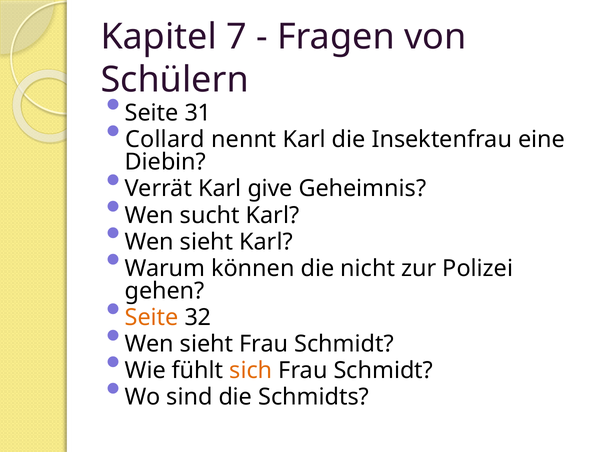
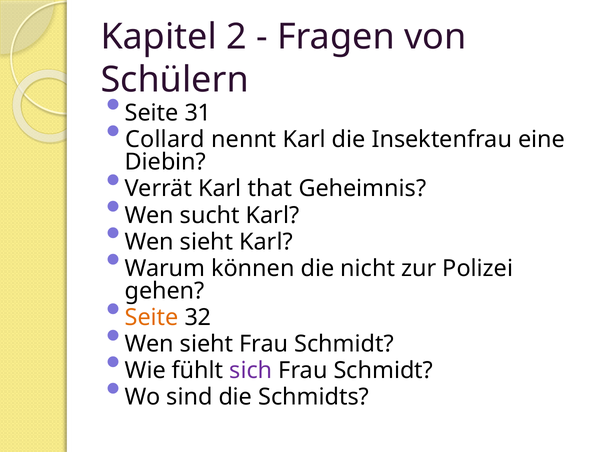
7: 7 -> 2
give: give -> that
sich colour: orange -> purple
